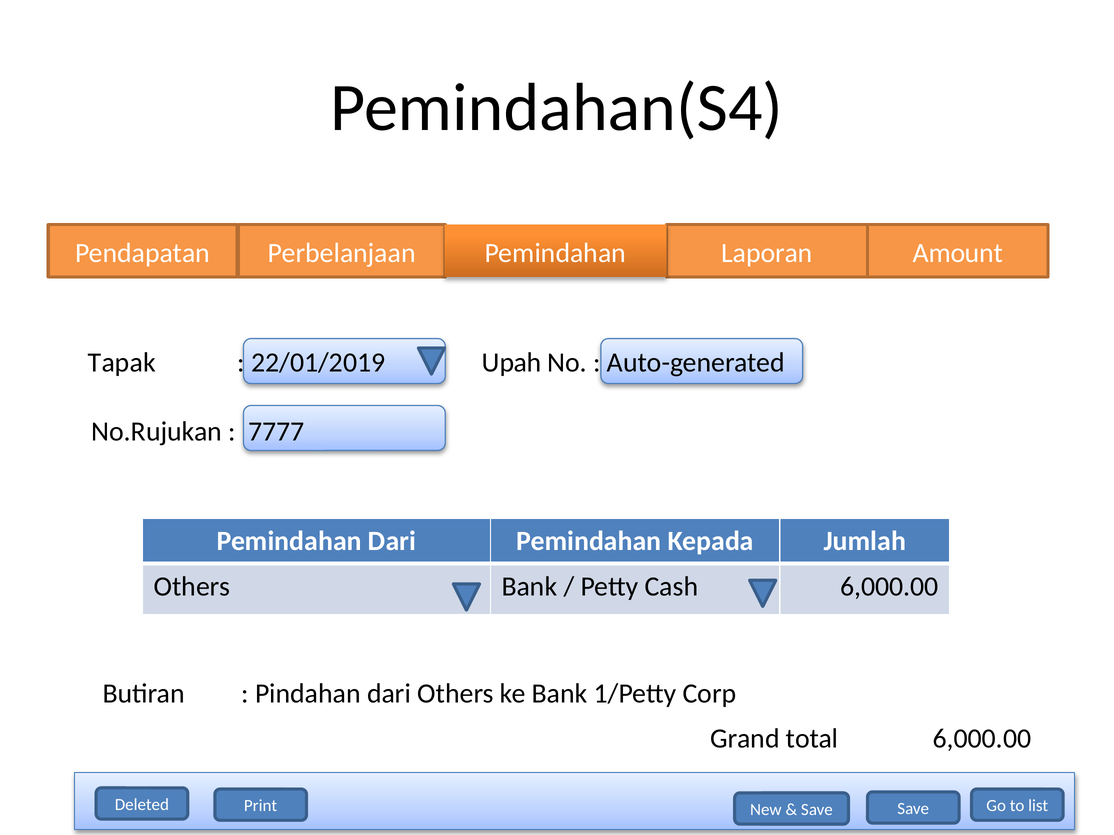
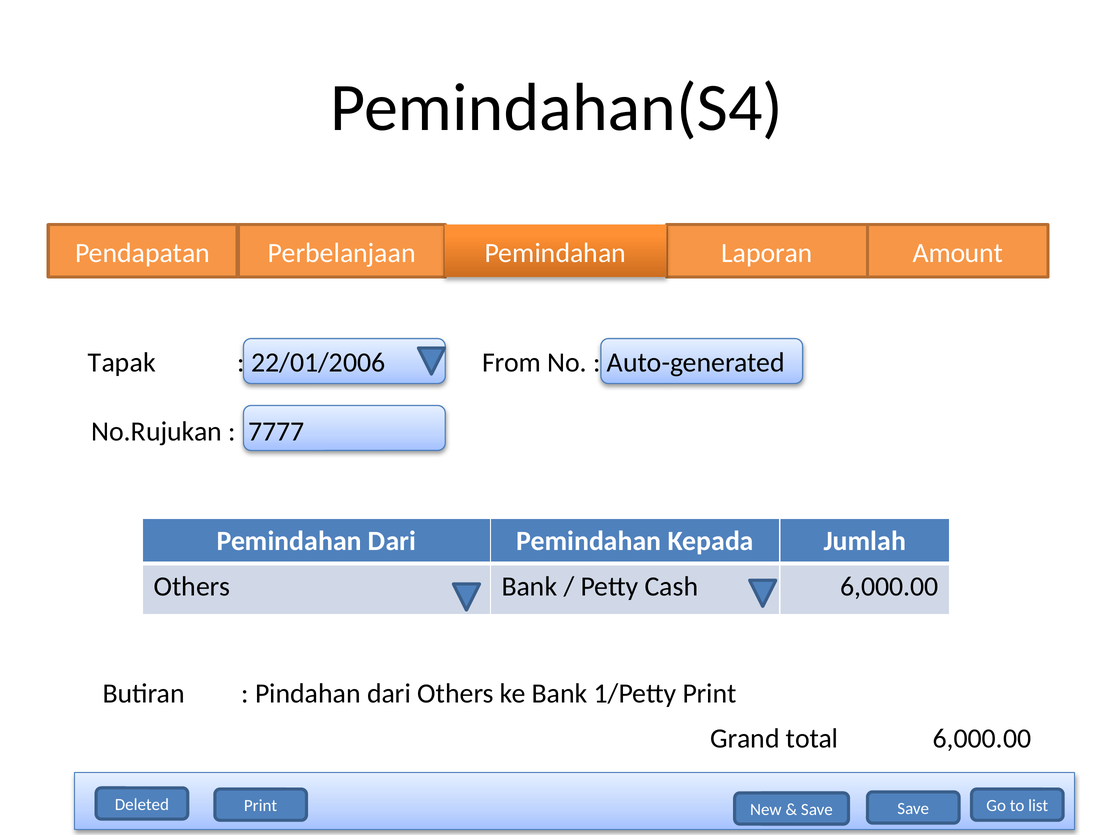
22/01/2019: 22/01/2019 -> 22/01/2006
Upah: Upah -> From
1/Petty Corp: Corp -> Print
